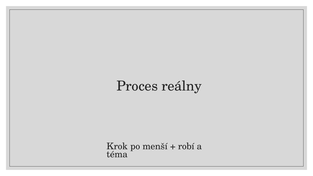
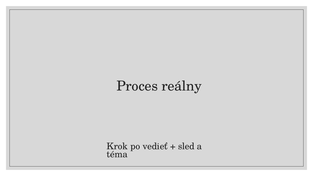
menší: menší -> vedieť
robí: robí -> sled
